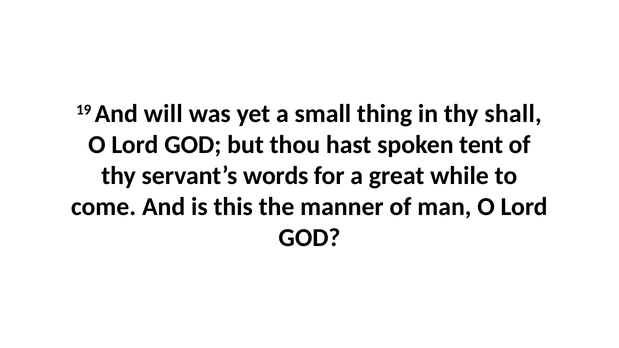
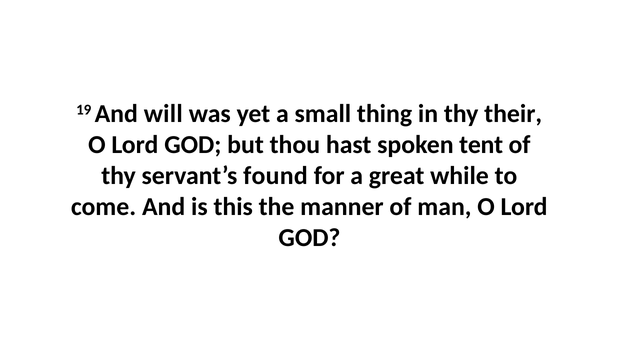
shall: shall -> their
words: words -> found
